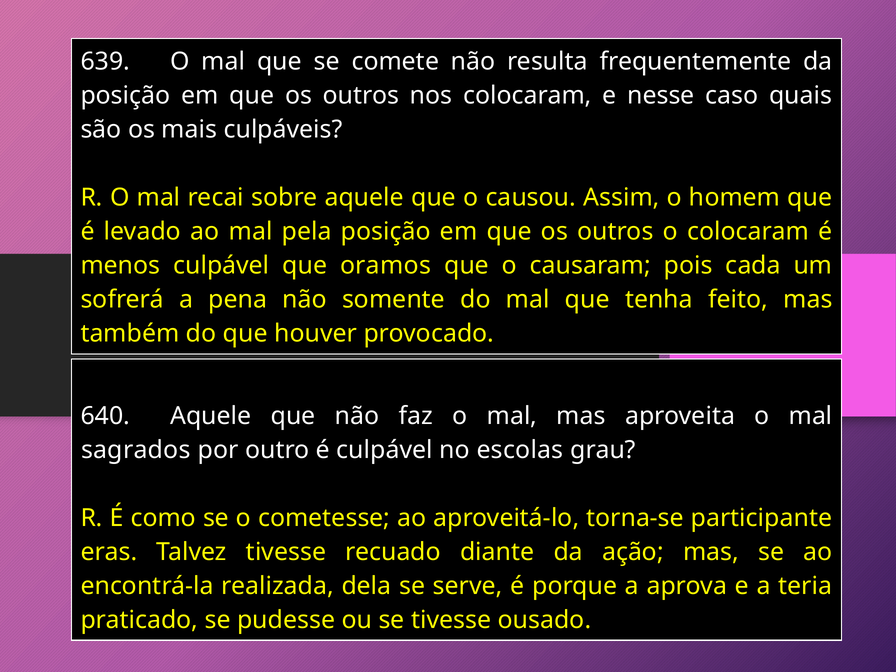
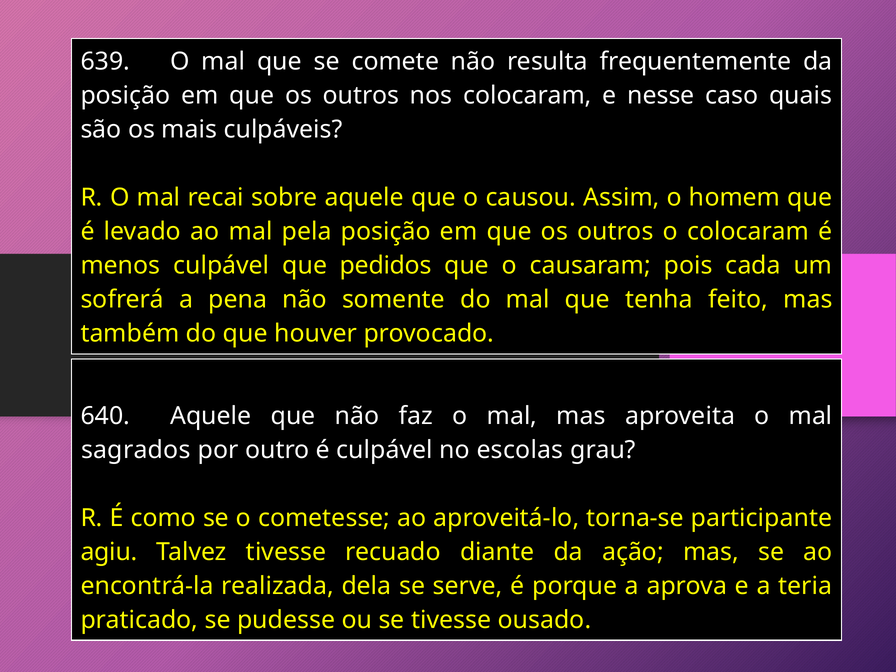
oramos: oramos -> pedidos
eras: eras -> agiu
